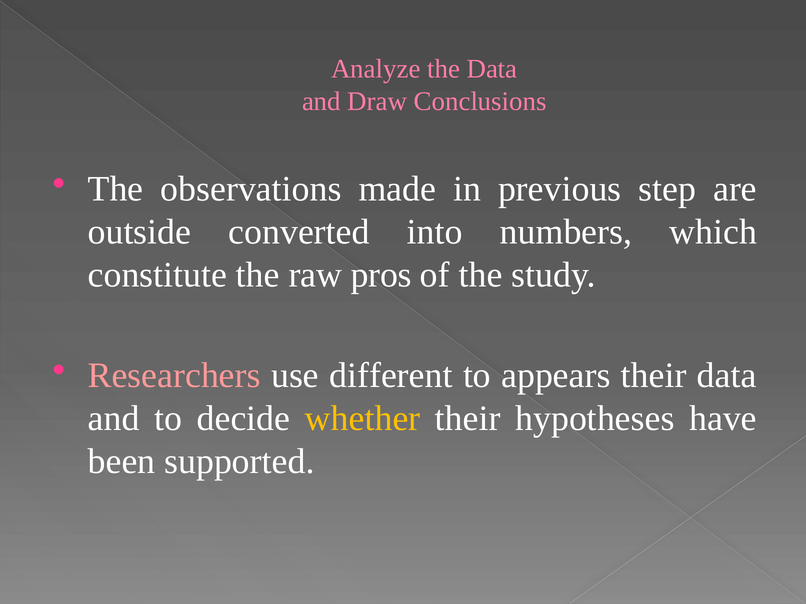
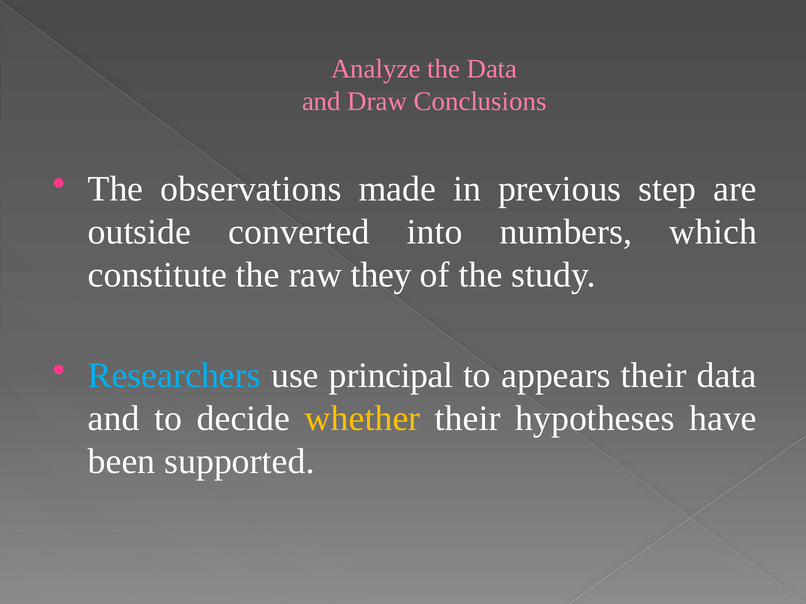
pros: pros -> they
Researchers colour: pink -> light blue
different: different -> principal
